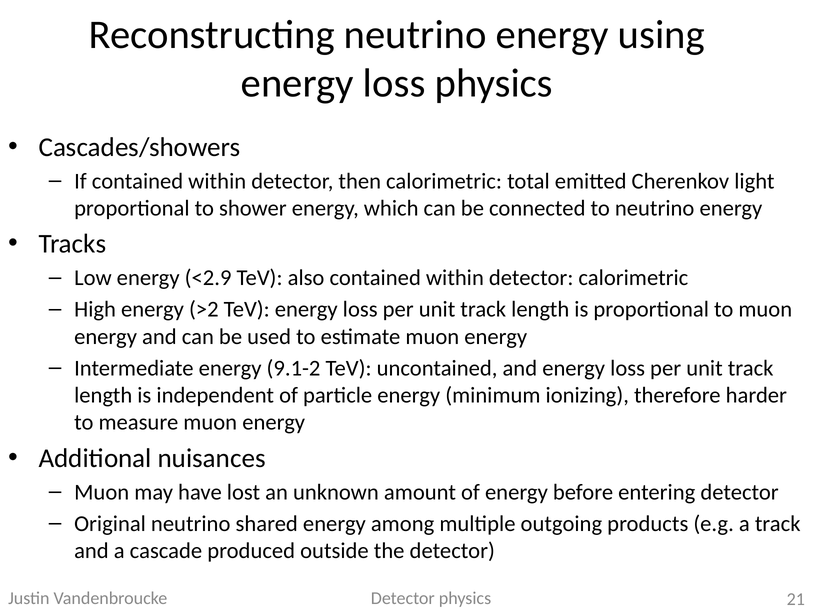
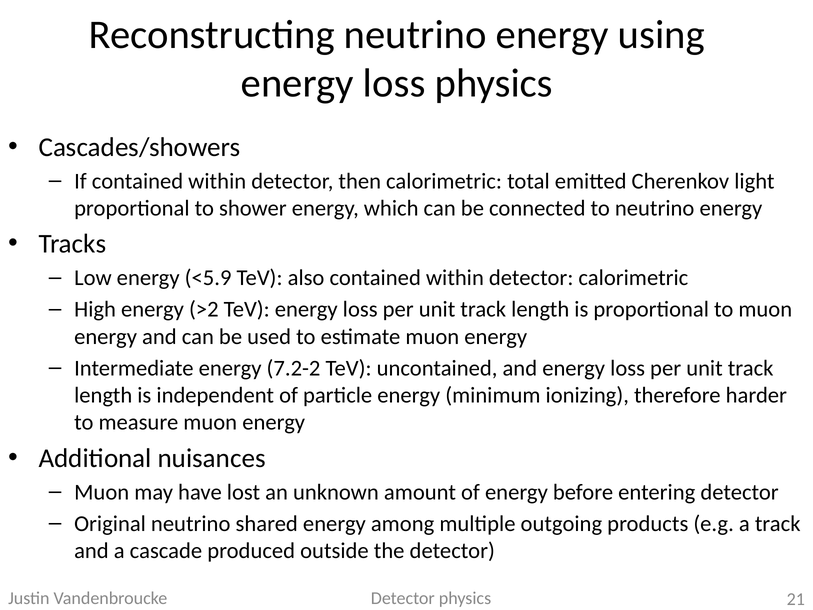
<2.9: <2.9 -> <5.9
9.1-2: 9.1-2 -> 7.2-2
